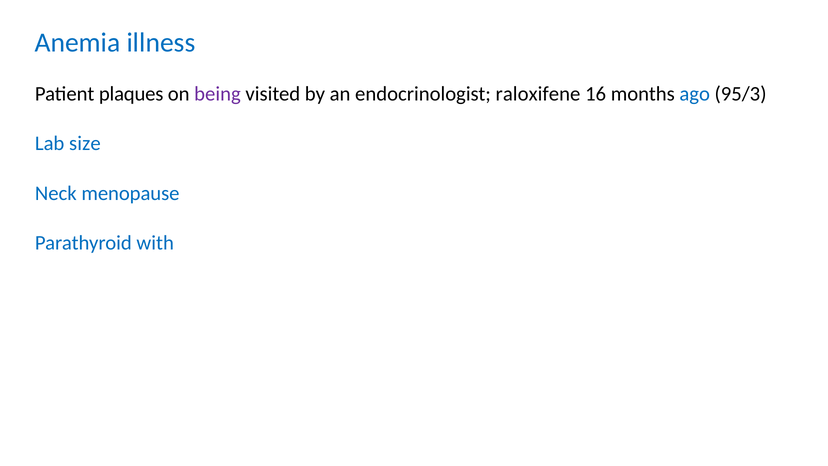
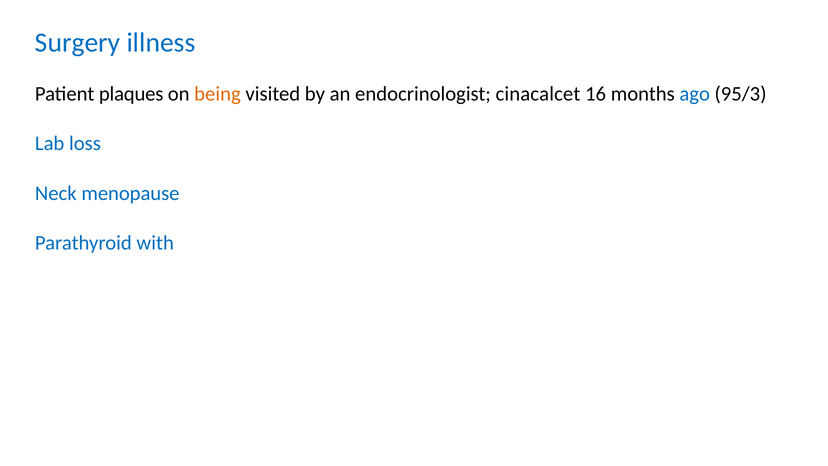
Anemia: Anemia -> Surgery
being colour: purple -> orange
raloxifene: raloxifene -> cinacalcet
size: size -> loss
